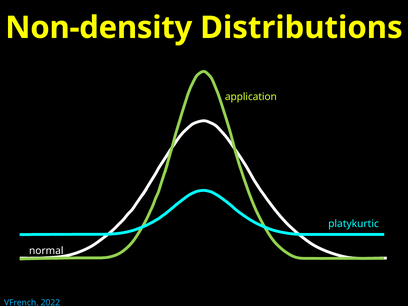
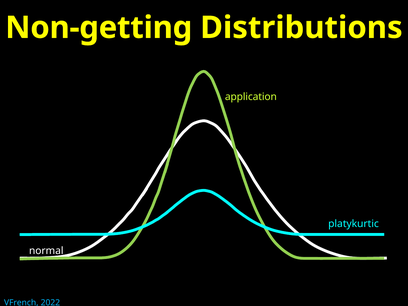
Non-density: Non-density -> Non-getting
